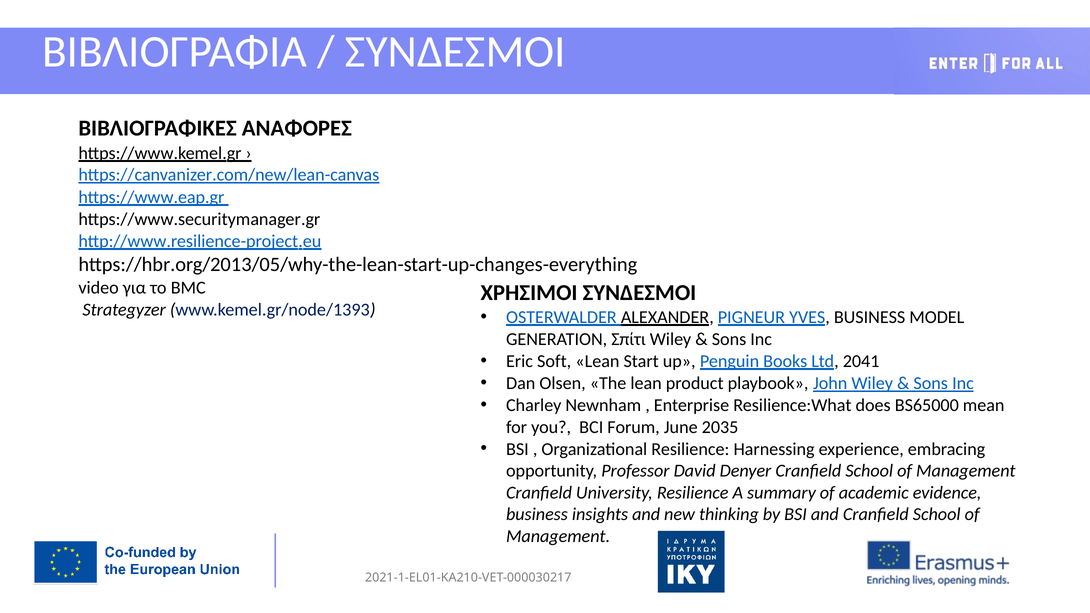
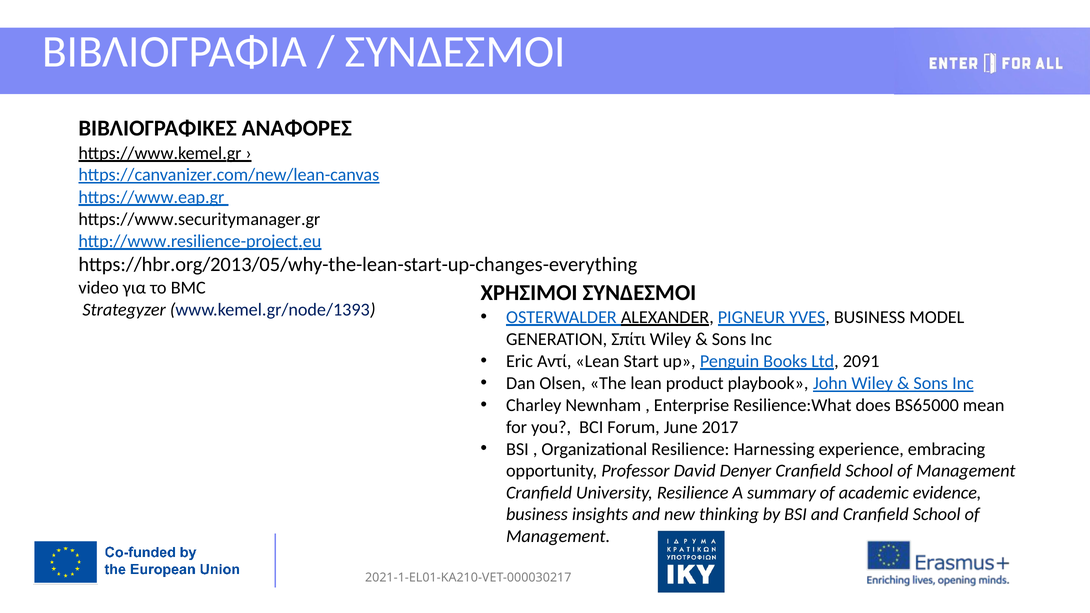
Soft: Soft -> Αντί
2041: 2041 -> 2091
2035: 2035 -> 2017
